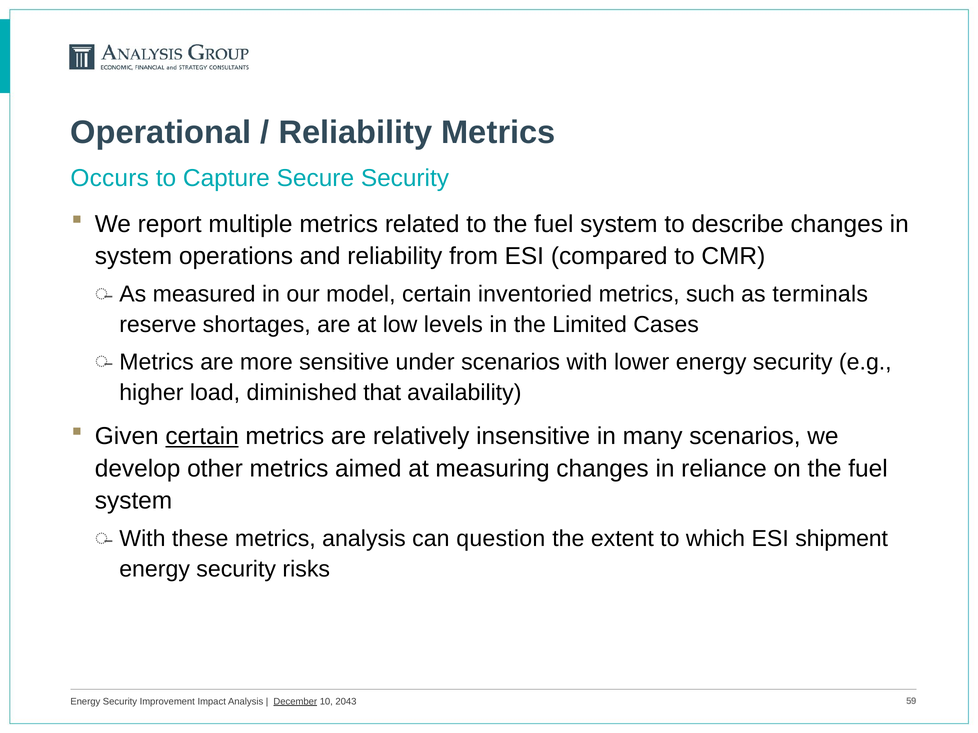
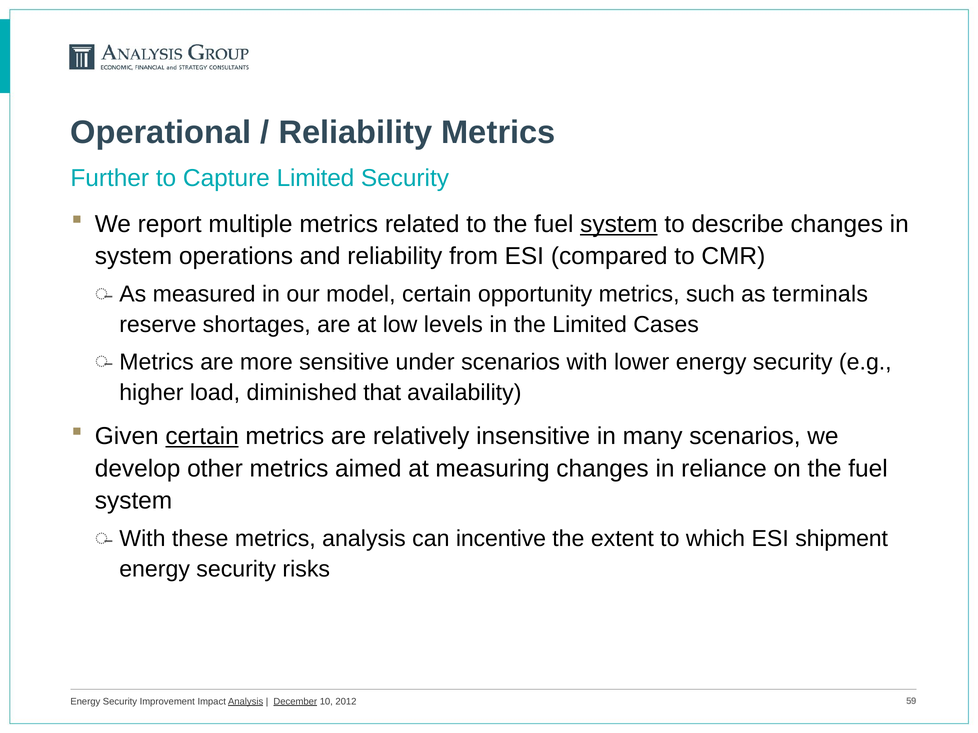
Occurs: Occurs -> Further
Capture Secure: Secure -> Limited
system at (619, 224) underline: none -> present
inventoried: inventoried -> opportunity
question: question -> incentive
Analysis at (246, 702) underline: none -> present
2043: 2043 -> 2012
